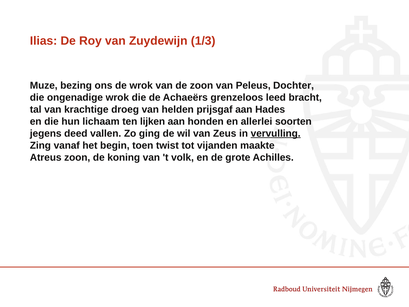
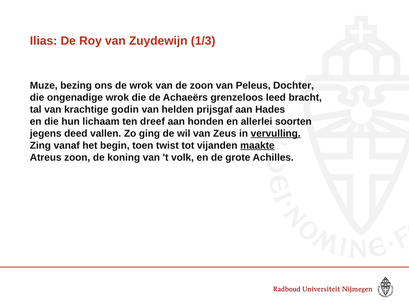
droeg: droeg -> godin
lijken: lijken -> dreef
maakte underline: none -> present
